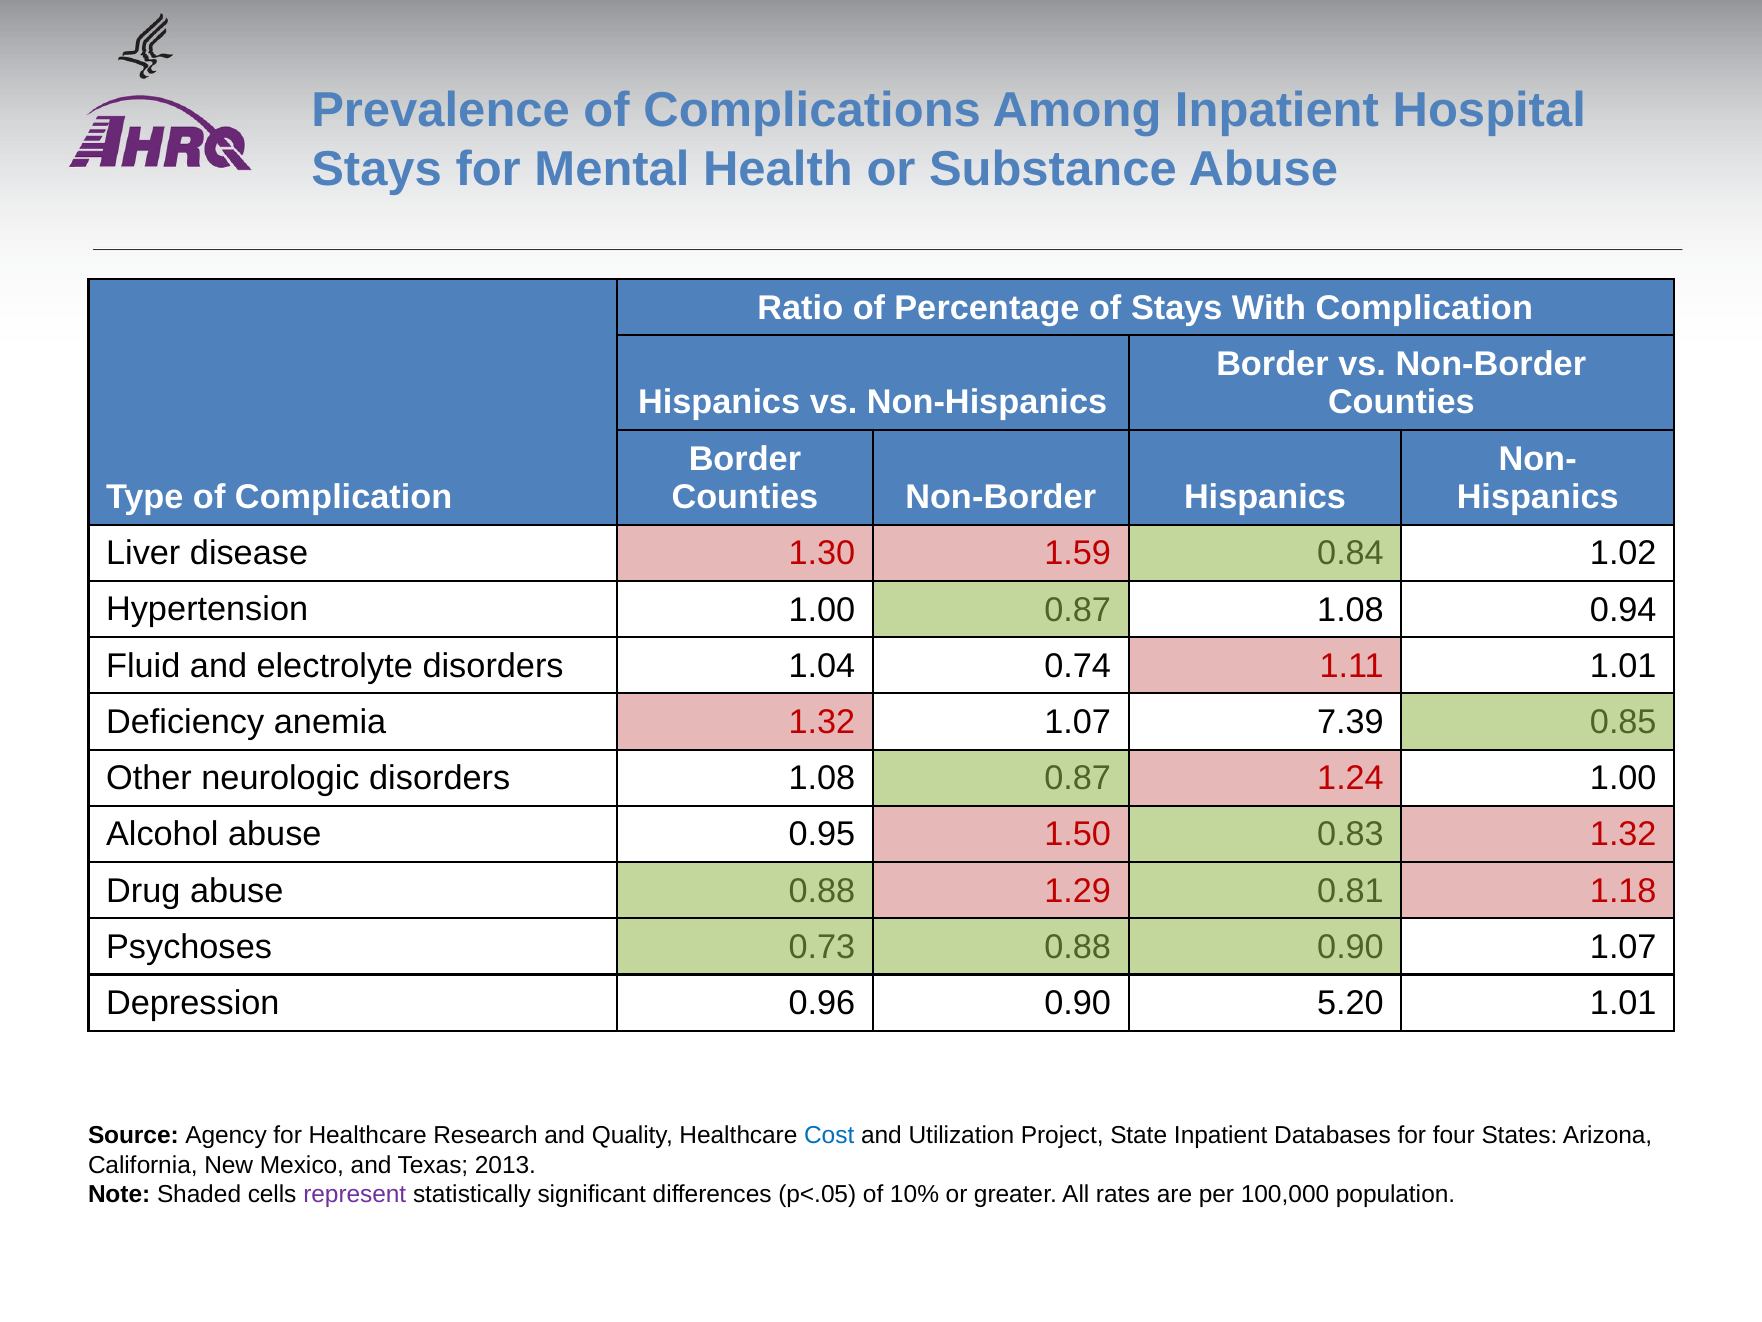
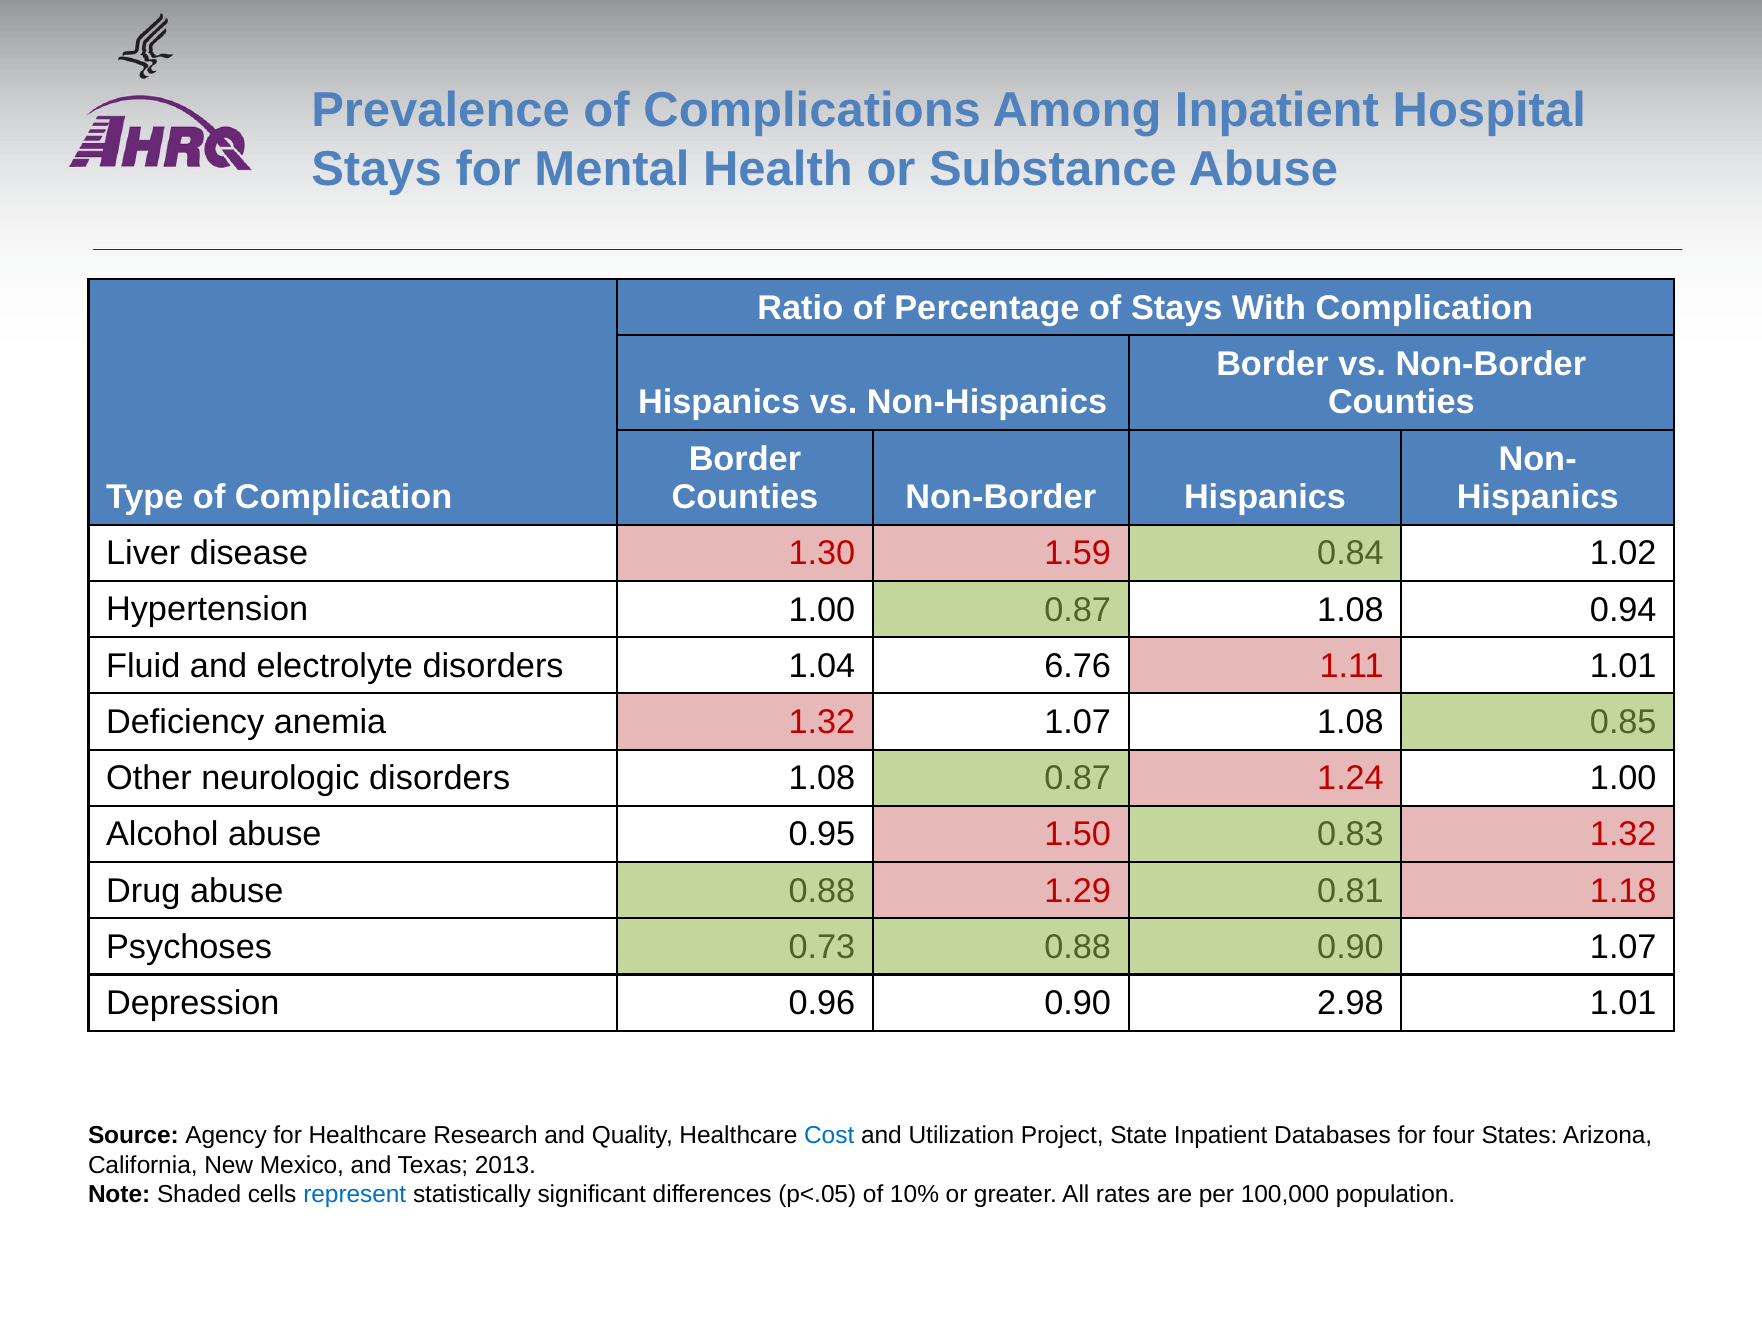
0.74: 0.74 -> 6.76
1.07 7.39: 7.39 -> 1.08
5.20: 5.20 -> 2.98
represent colour: purple -> blue
